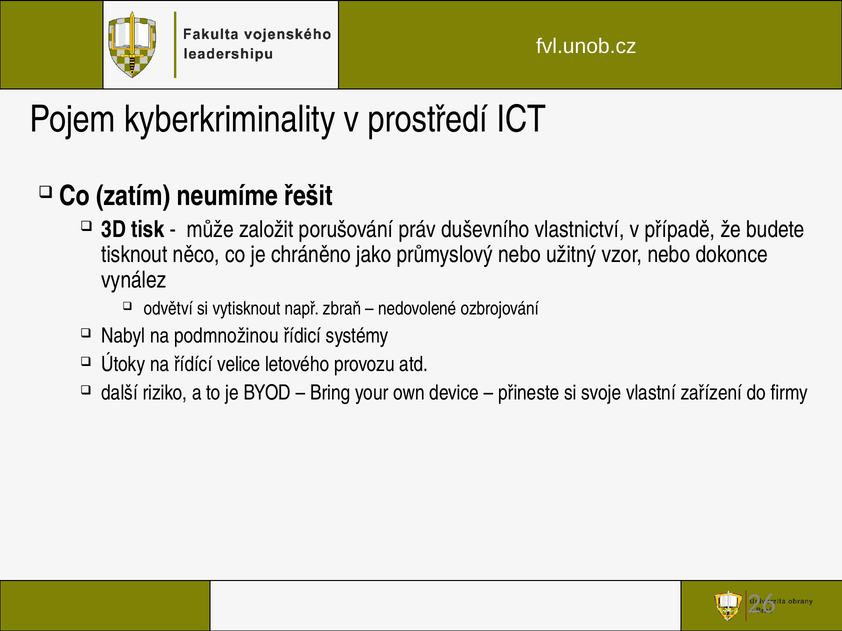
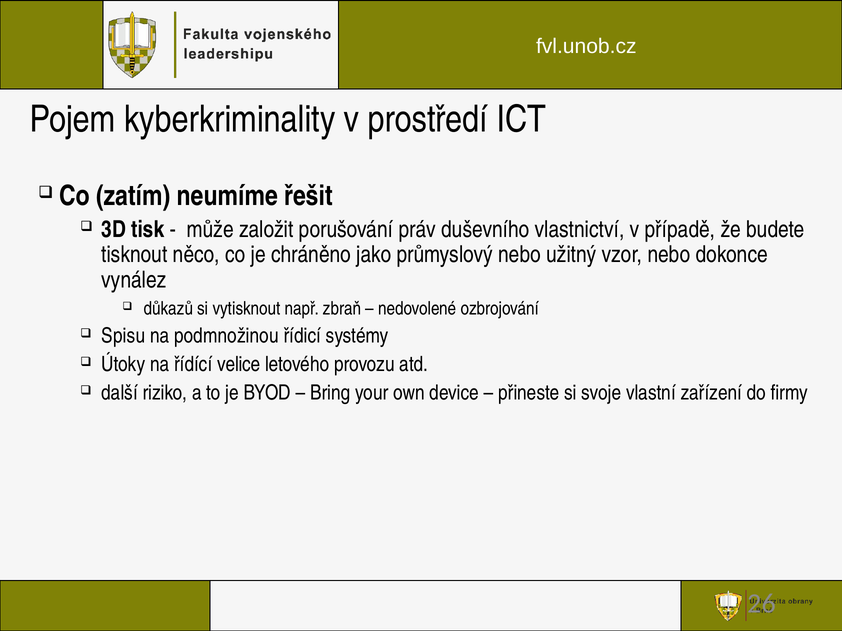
odvětví: odvětví -> důkazů
Nabyl: Nabyl -> Spisu
